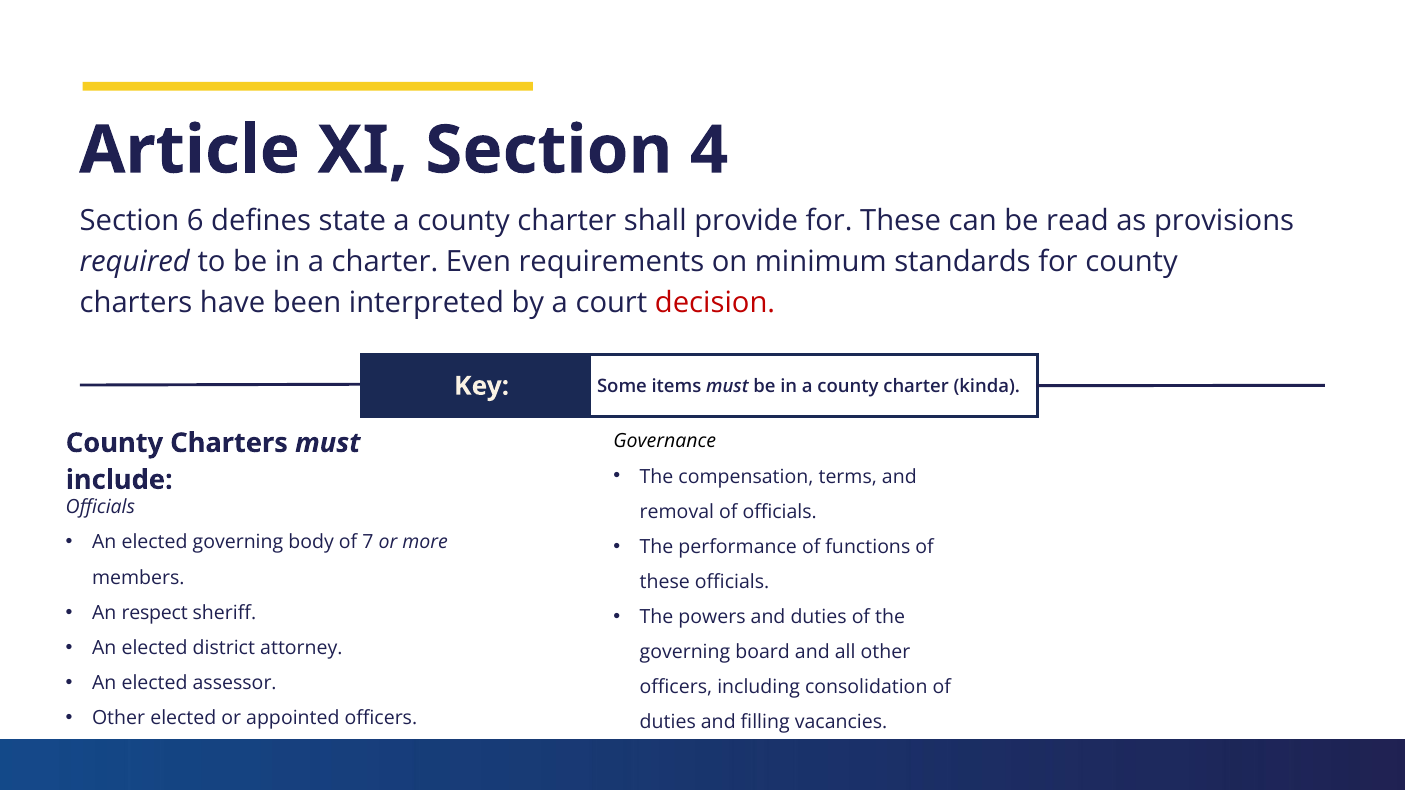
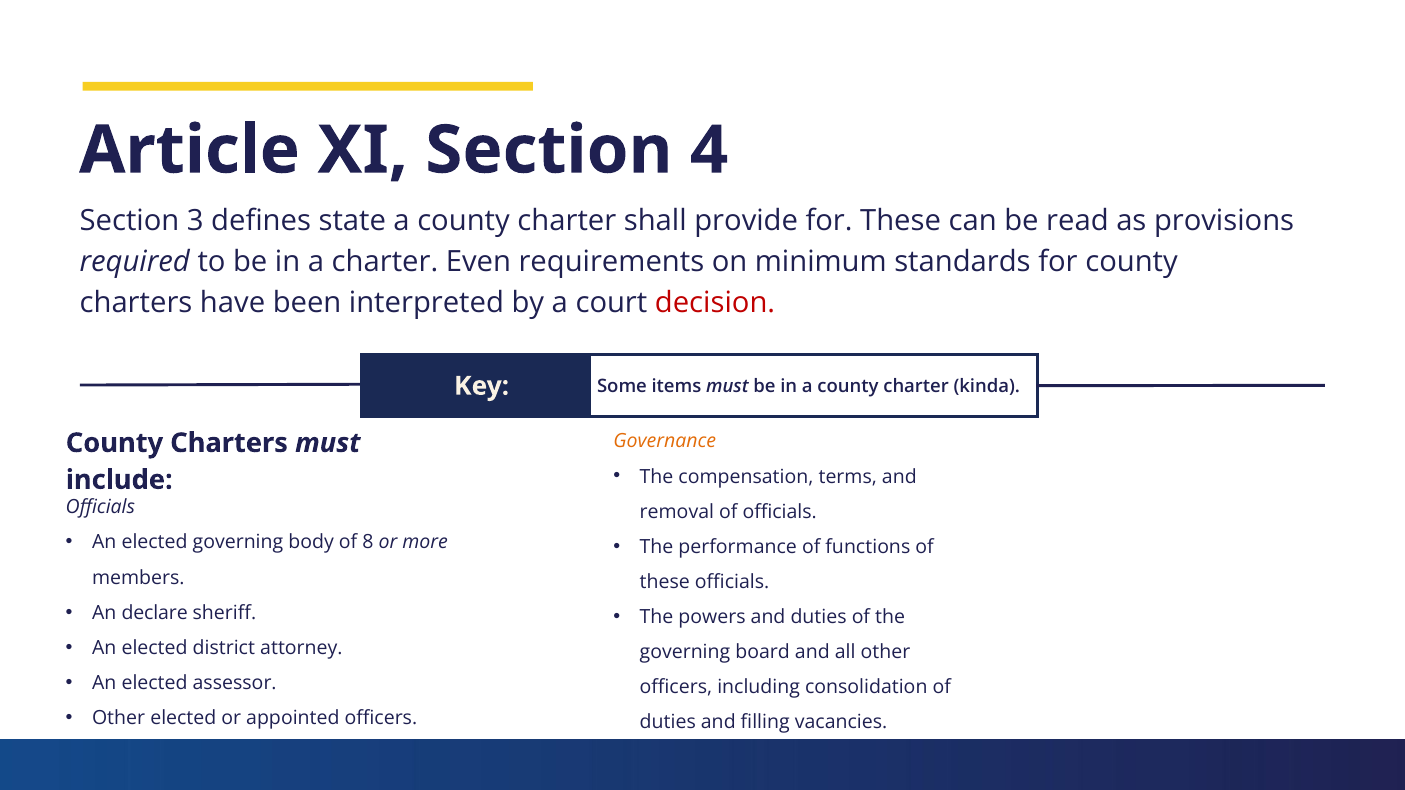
6: 6 -> 3
Governance colour: black -> orange
7: 7 -> 8
respect: respect -> declare
